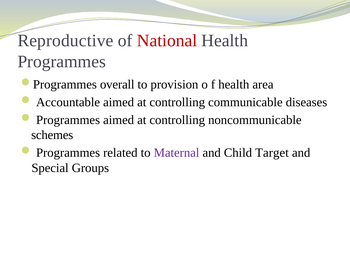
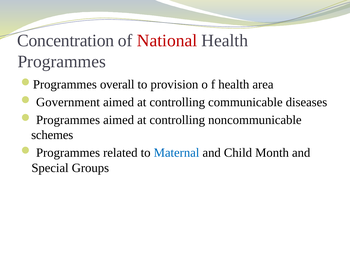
Reproductive: Reproductive -> Concentration
Accountable: Accountable -> Government
Maternal colour: purple -> blue
Target: Target -> Month
